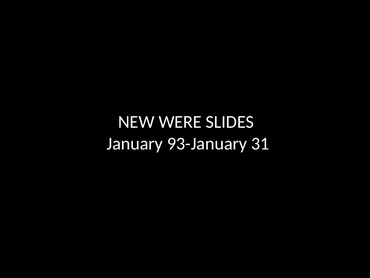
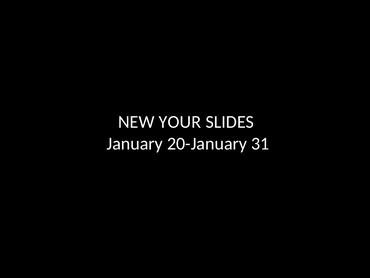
WERE: WERE -> YOUR
93-January: 93-January -> 20-January
